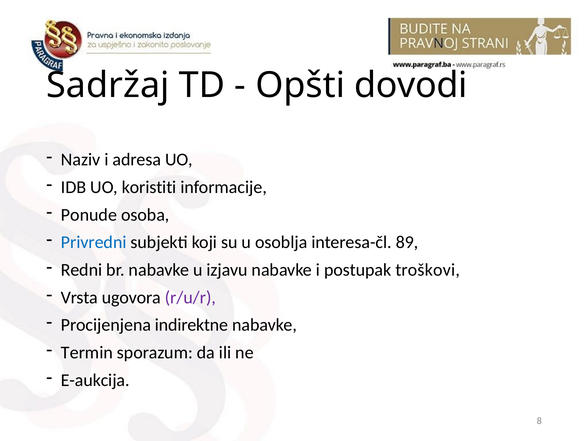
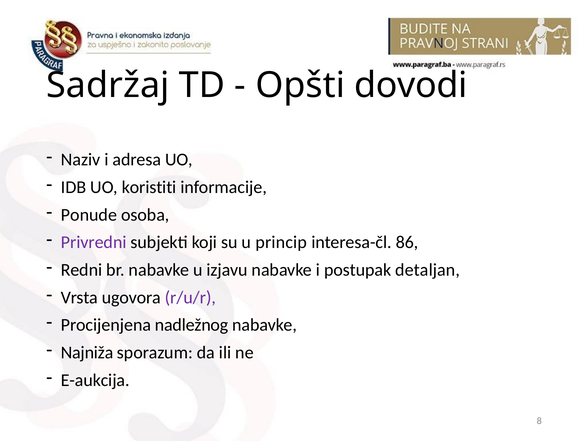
Privredni colour: blue -> purple
osoblja: osoblja -> princip
89: 89 -> 86
troškovi: troškovi -> detaljan
indirektne: indirektne -> nadležnog
Termin: Termin -> Najniža
